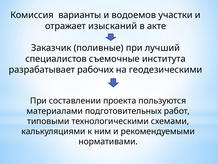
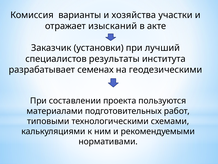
водоемов: водоемов -> хозяйства
поливные: поливные -> установки
съемочные: съемочные -> результаты
рабочих: рабочих -> семенах
